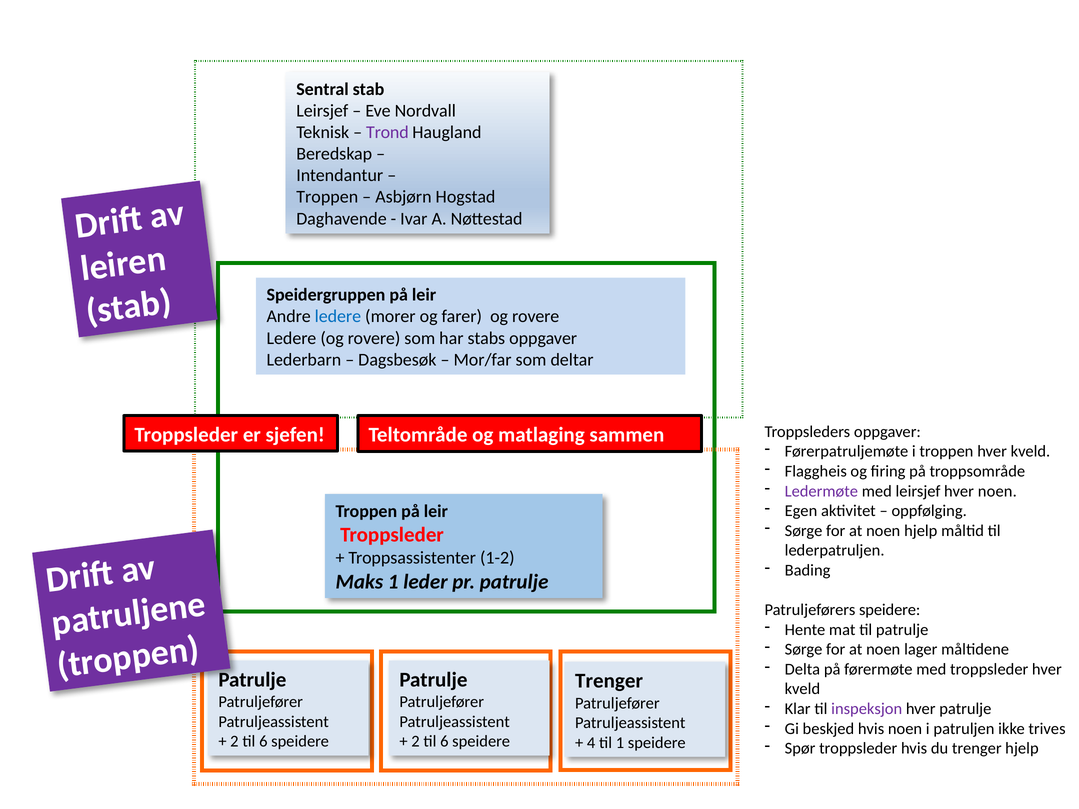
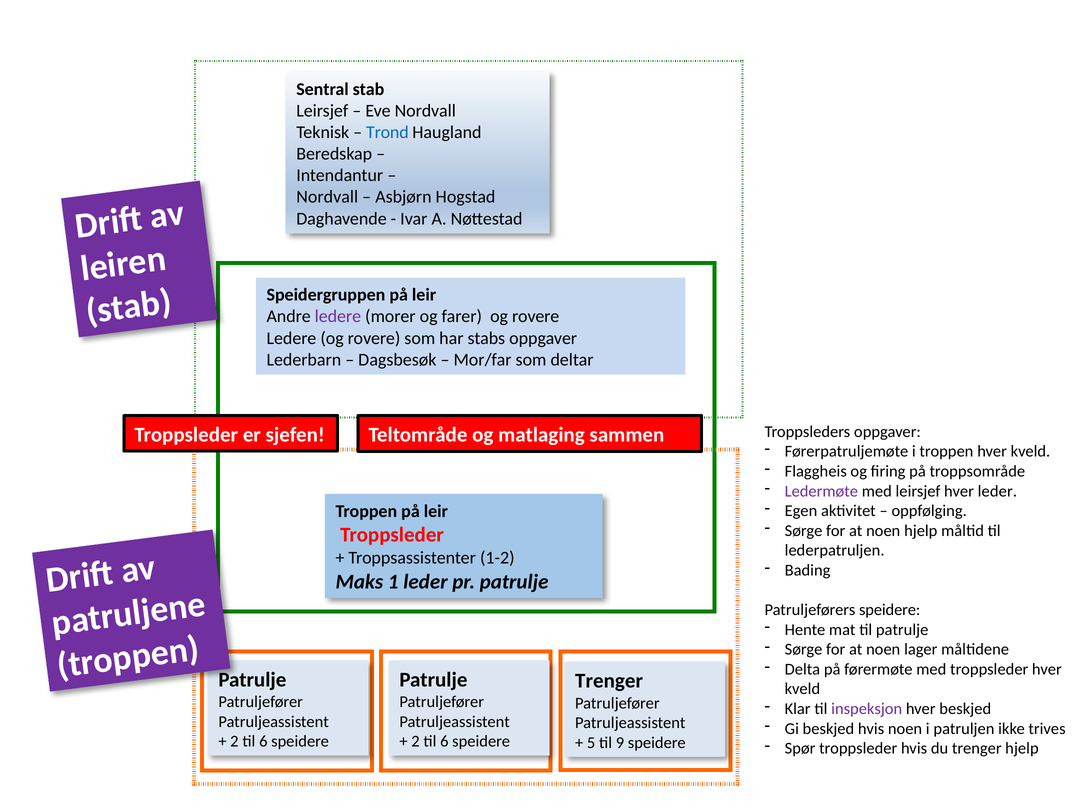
Trond colour: purple -> blue
Troppen at (327, 197): Troppen -> Nordvall
ledere at (338, 317) colour: blue -> purple
hver noen: noen -> leder
hver patrulje: patrulje -> beskjed
4: 4 -> 5
til 1: 1 -> 9
